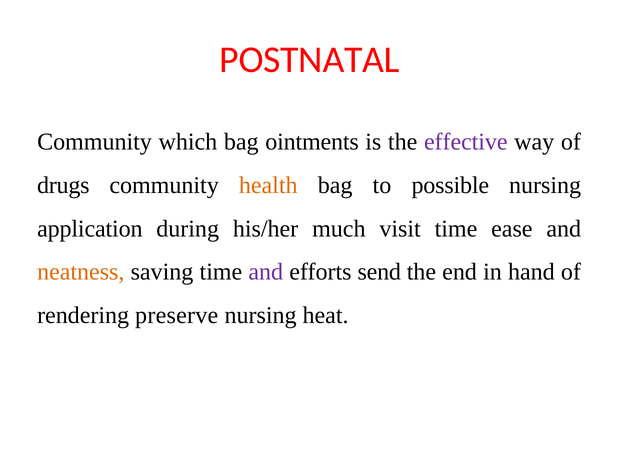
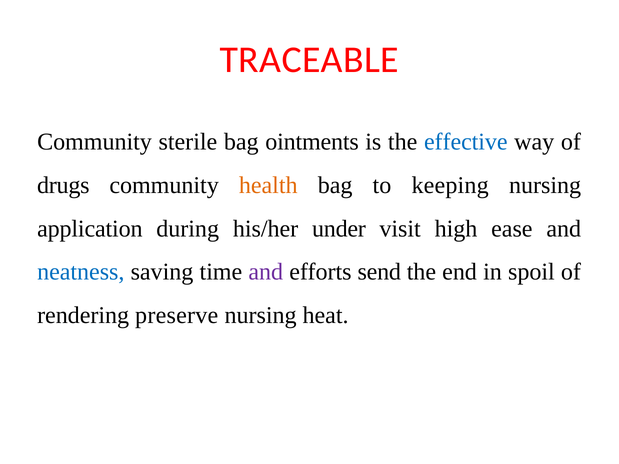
POSTNATAL: POSTNATAL -> TRACEABLE
which: which -> sterile
effective colour: purple -> blue
possible: possible -> keeping
much: much -> under
visit time: time -> high
neatness colour: orange -> blue
hand: hand -> spoil
